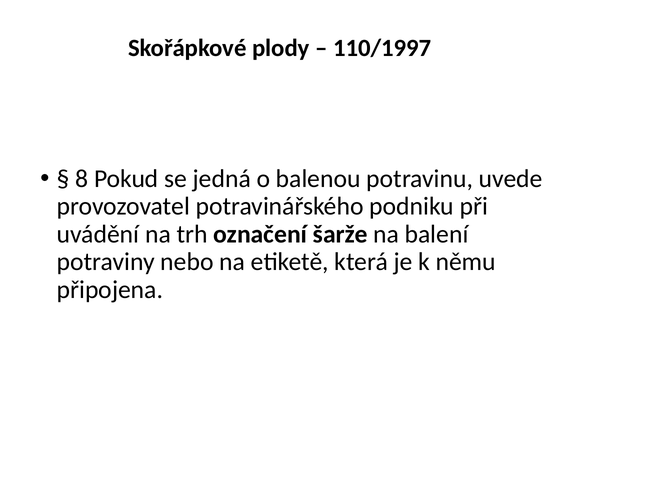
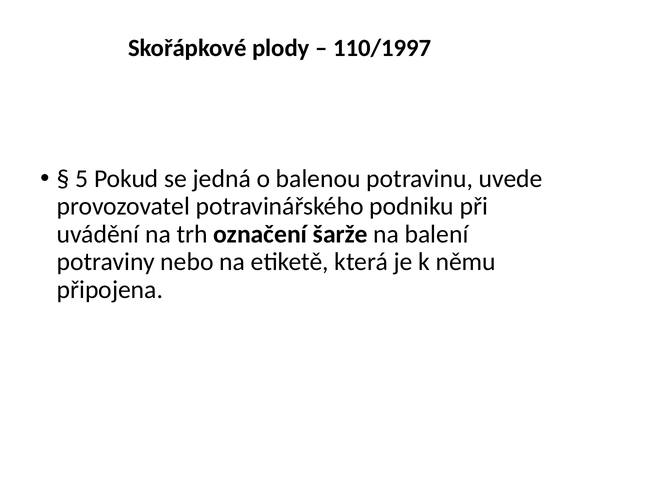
8: 8 -> 5
